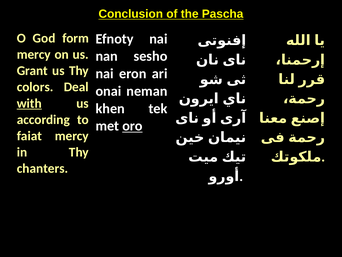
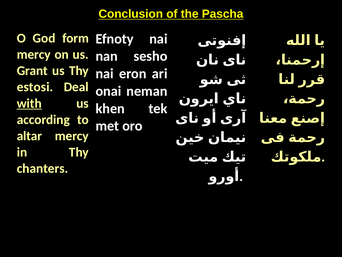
colors: colors -> estosi
oro underline: present -> none
faiat: faiat -> altar
